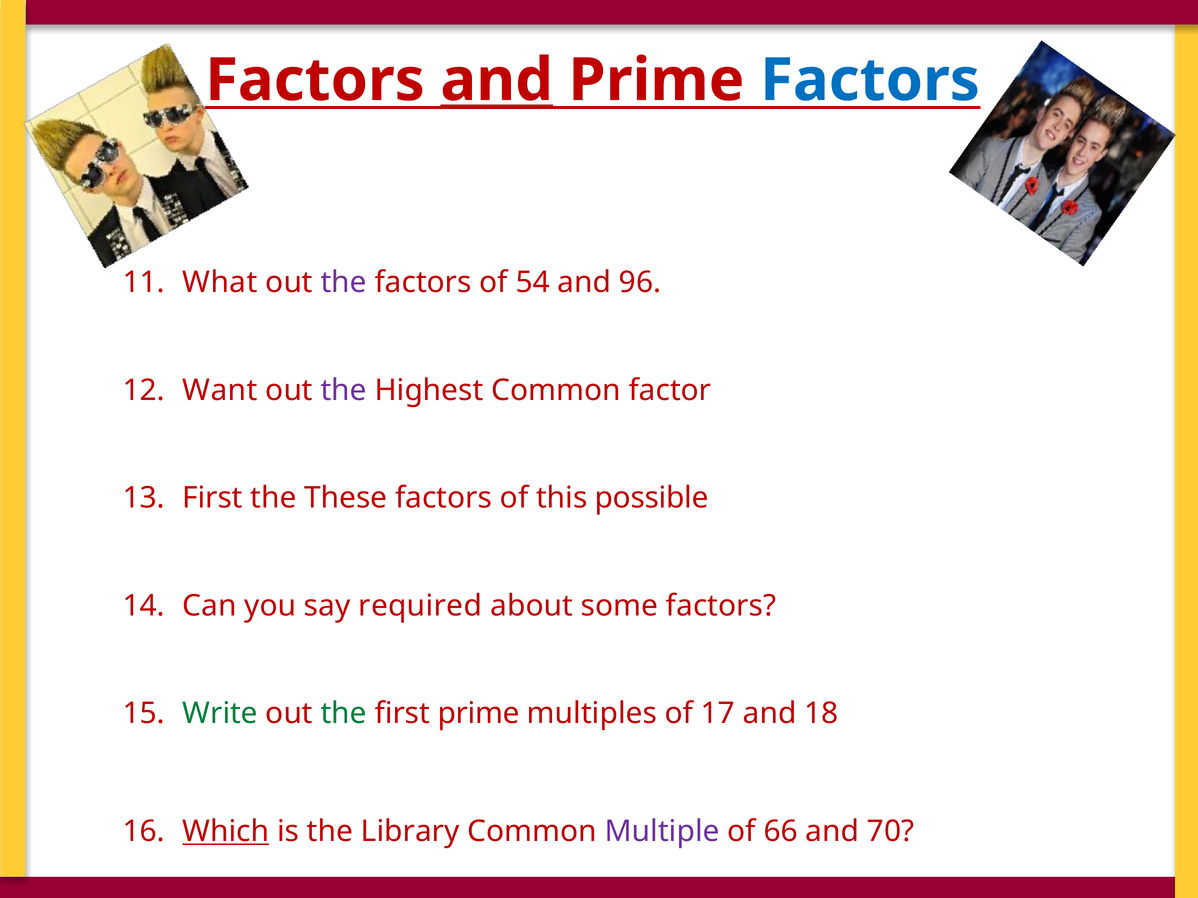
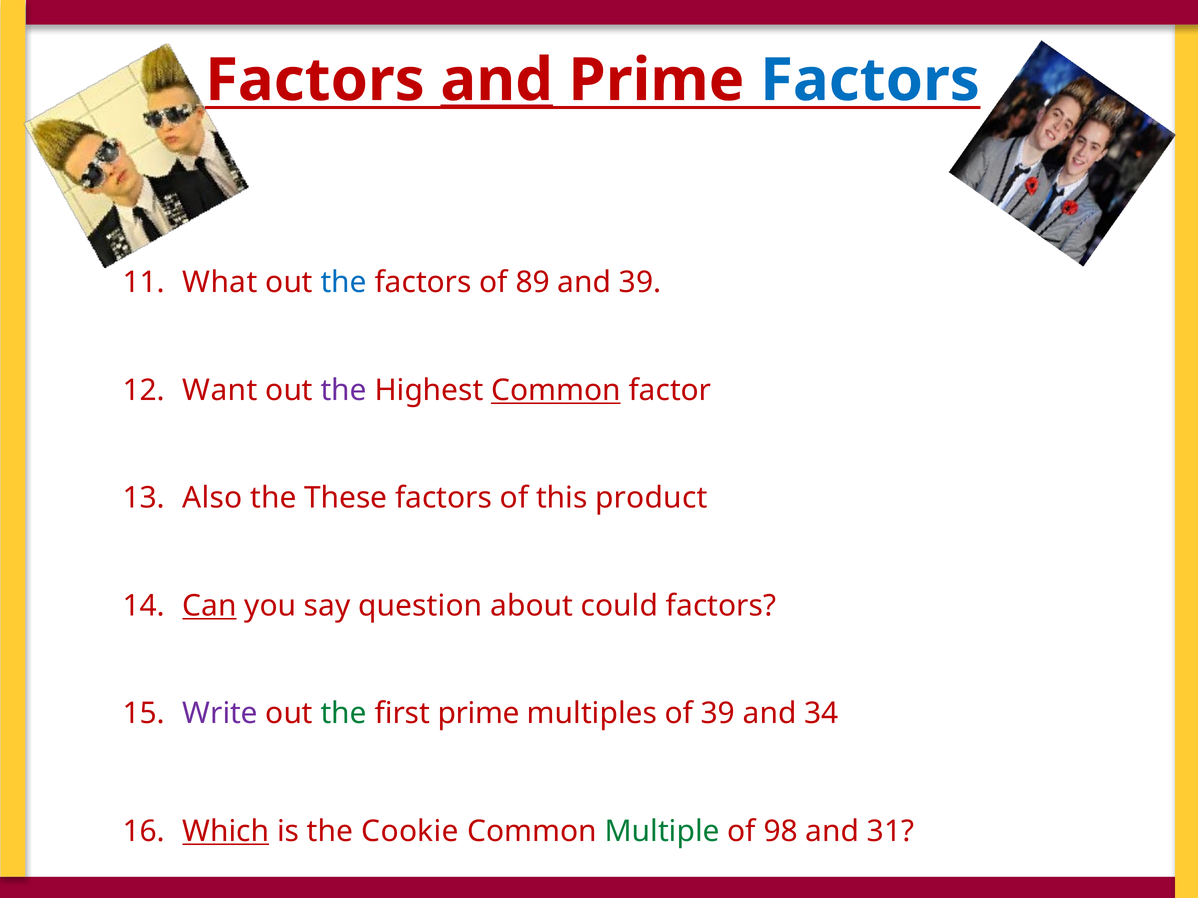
the at (344, 283) colour: purple -> blue
54: 54 -> 89
and 96: 96 -> 39
Common at (556, 391) underline: none -> present
First at (213, 498): First -> Also
possible: possible -> product
Can underline: none -> present
required: required -> question
some: some -> could
Write colour: green -> purple
of 17: 17 -> 39
18: 18 -> 34
Library: Library -> Cookie
Multiple colour: purple -> green
66: 66 -> 98
70: 70 -> 31
